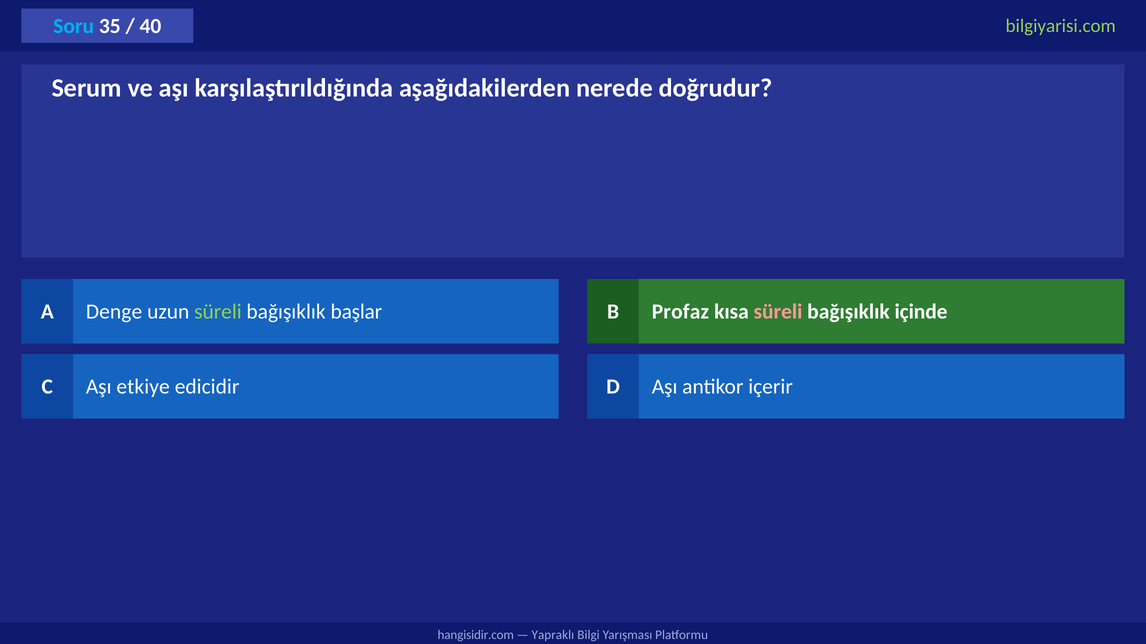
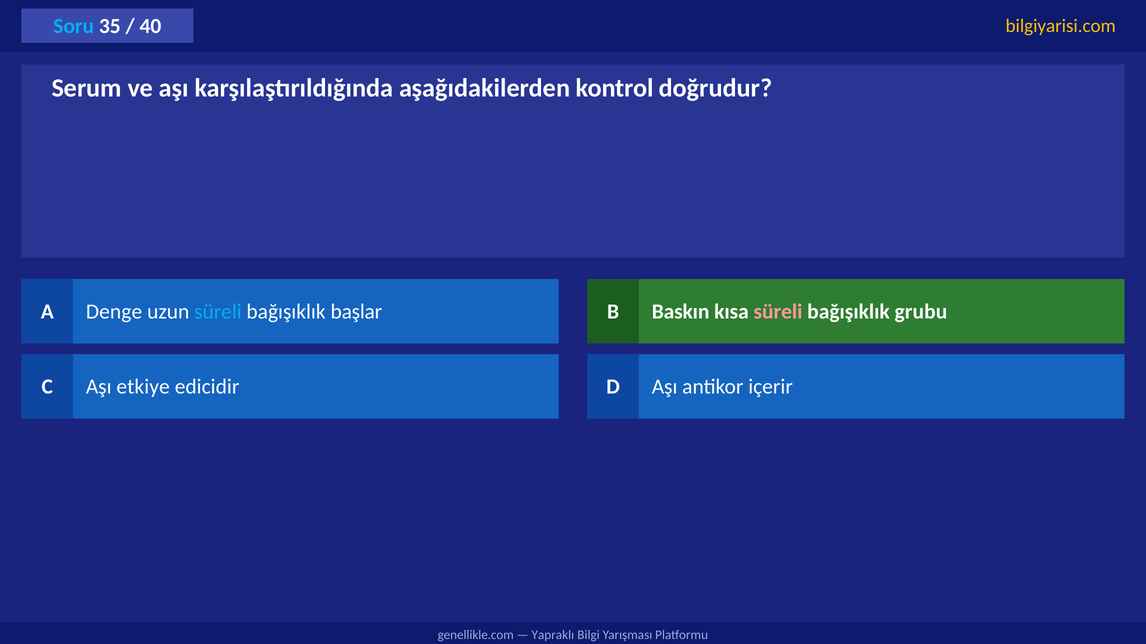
bilgiyarisi.com colour: light green -> yellow
nerede: nerede -> kontrol
süreli at (218, 312) colour: light green -> light blue
Profaz: Profaz -> Baskın
içinde: içinde -> grubu
hangisidir.com: hangisidir.com -> genellikle.com
